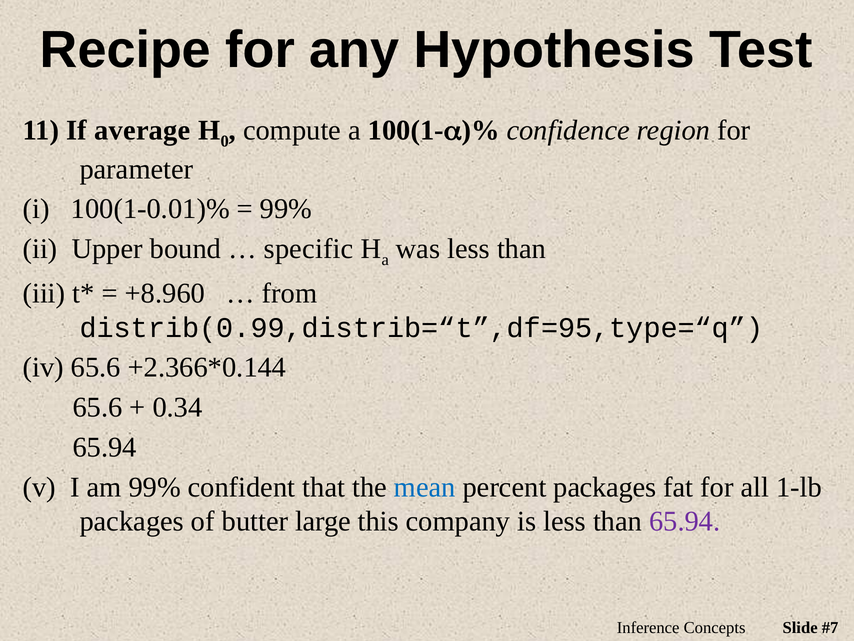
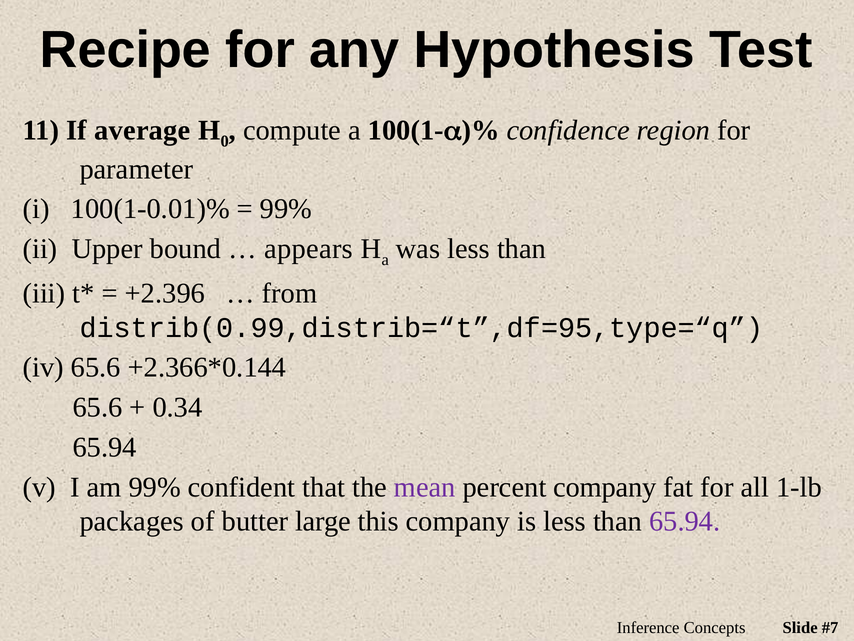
specific: specific -> appears
+8.960: +8.960 -> +2.396
mean colour: blue -> purple
percent packages: packages -> company
